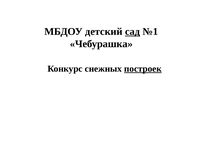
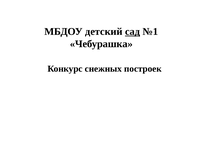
построек underline: present -> none
